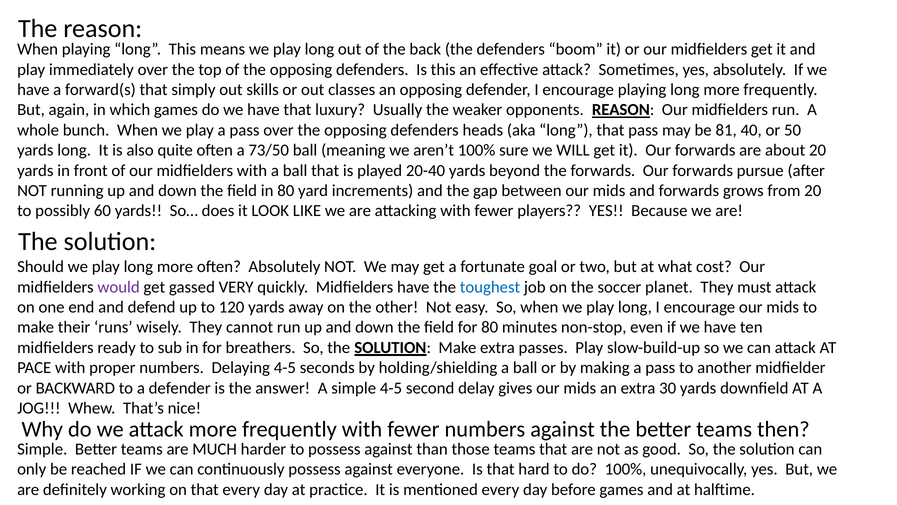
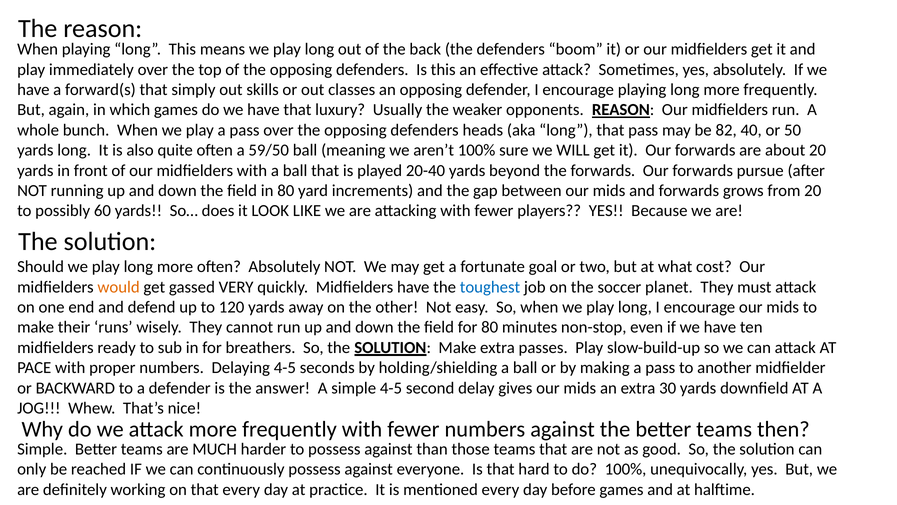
81: 81 -> 82
73/50: 73/50 -> 59/50
would colour: purple -> orange
